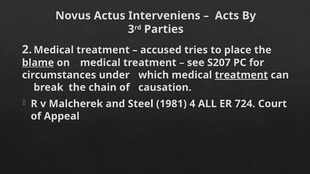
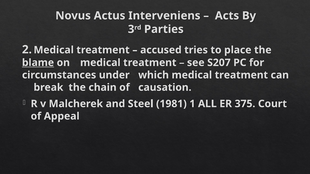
treatment at (241, 75) underline: present -> none
4: 4 -> 1
724: 724 -> 375
